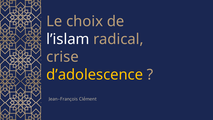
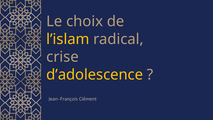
l’islam colour: white -> yellow
